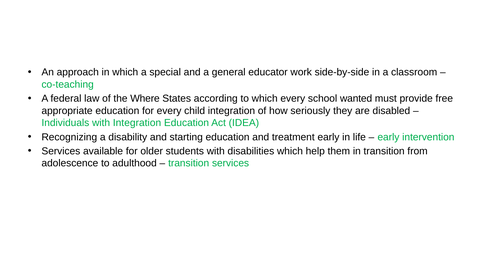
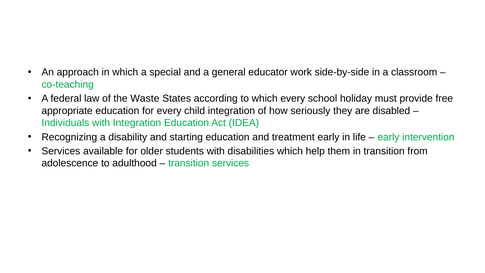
Where: Where -> Waste
wanted: wanted -> holiday
